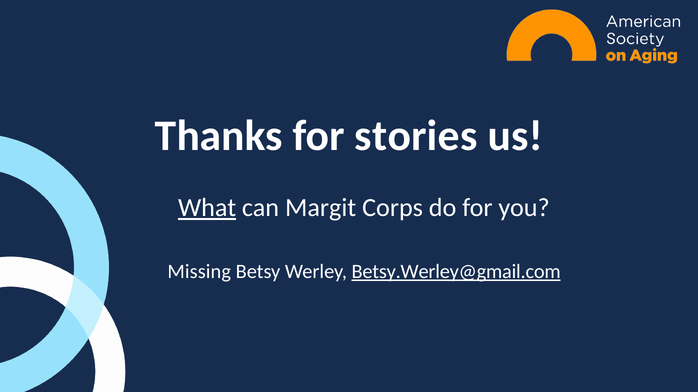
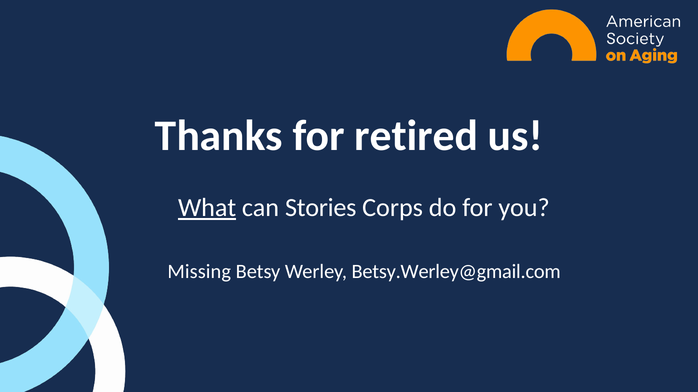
stories: stories -> retired
Margit: Margit -> Stories
Betsy.Werley@gmail.com underline: present -> none
